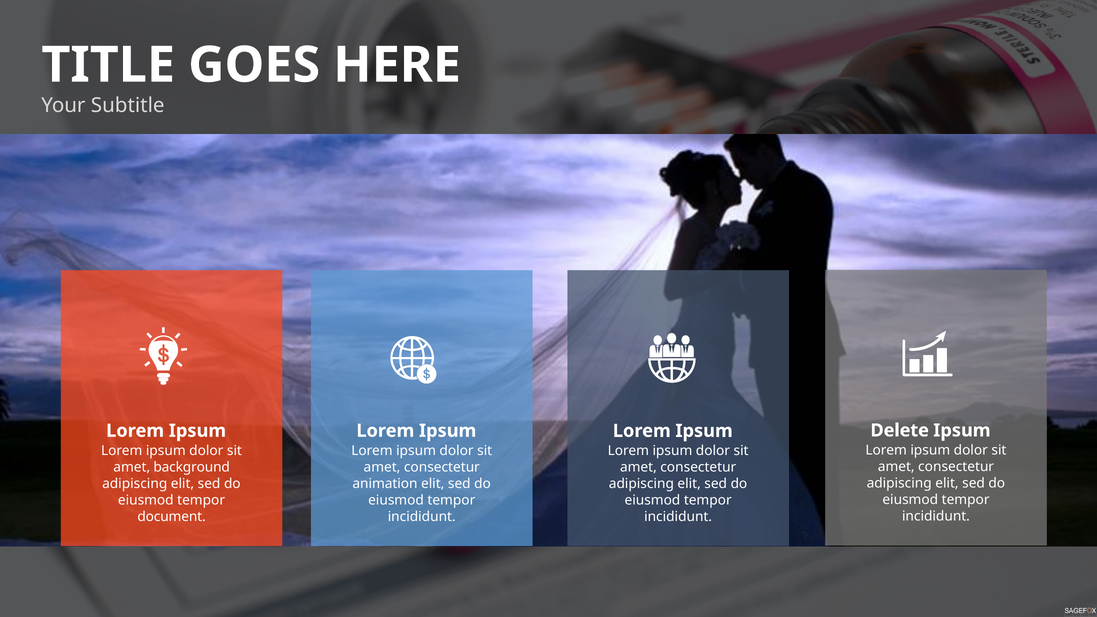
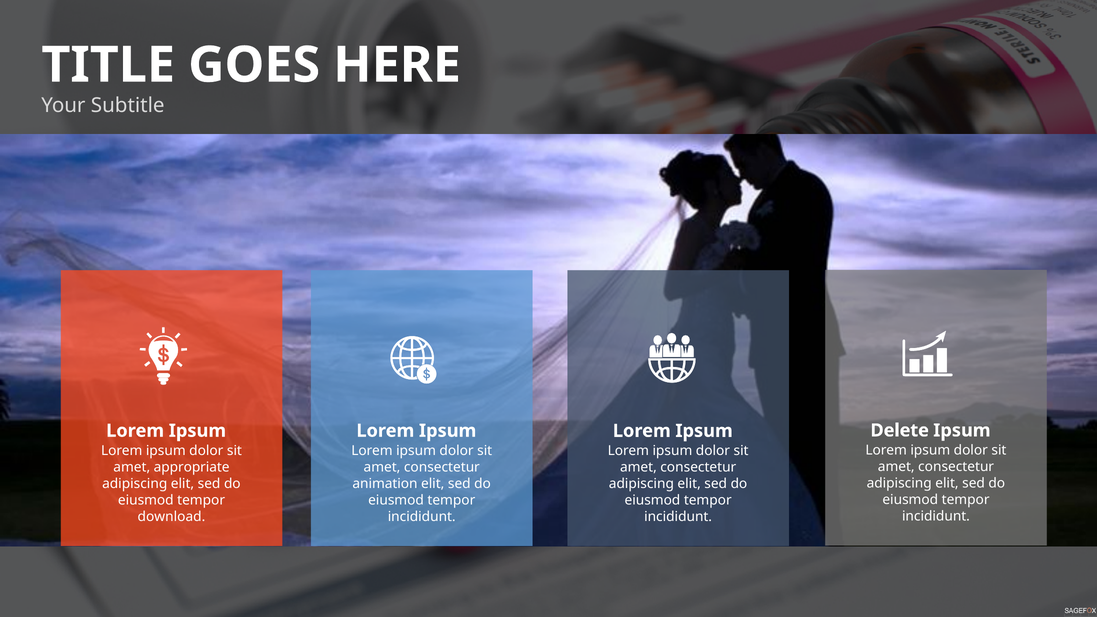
background: background -> appropriate
document: document -> download
